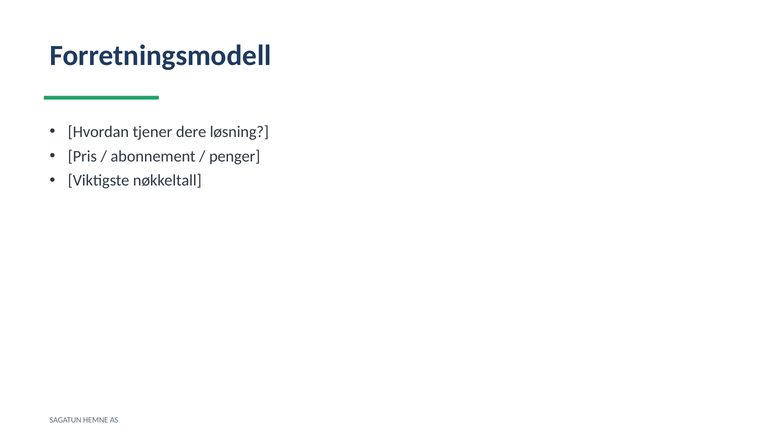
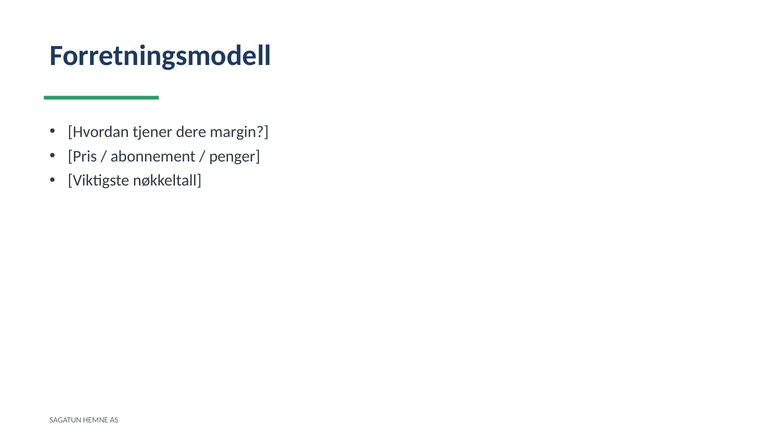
løsning: løsning -> margin
